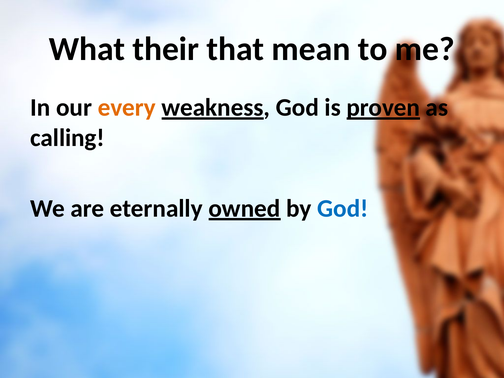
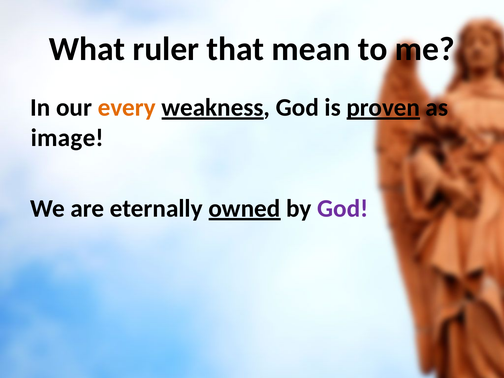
their: their -> ruler
calling: calling -> image
God at (343, 208) colour: blue -> purple
